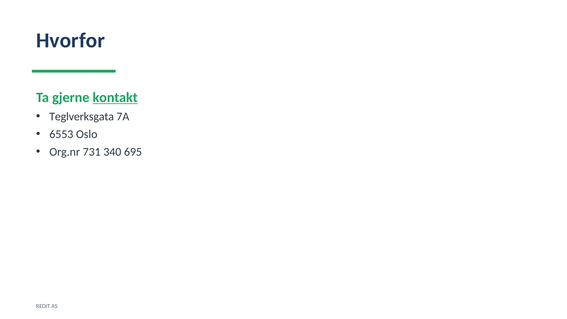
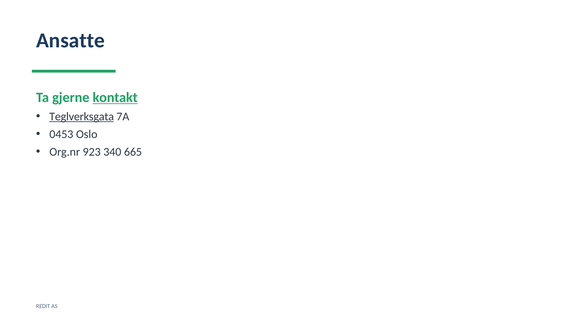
Hvorfor: Hvorfor -> Ansatte
Teglverksgata underline: none -> present
6553: 6553 -> 0453
731: 731 -> 923
695: 695 -> 665
